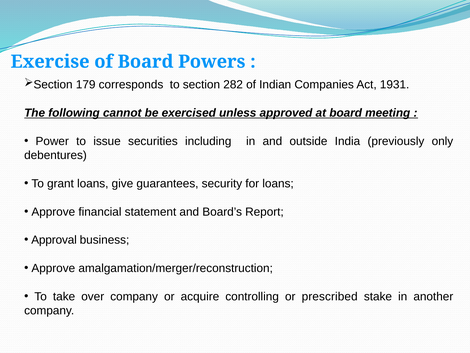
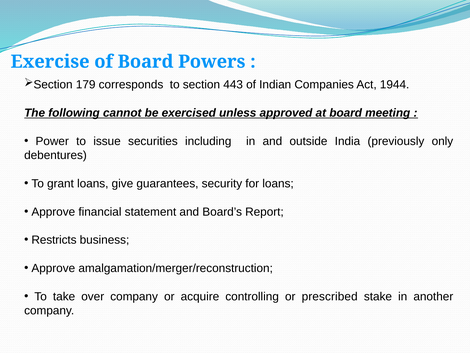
282: 282 -> 443
1931: 1931 -> 1944
Approval: Approval -> Restricts
